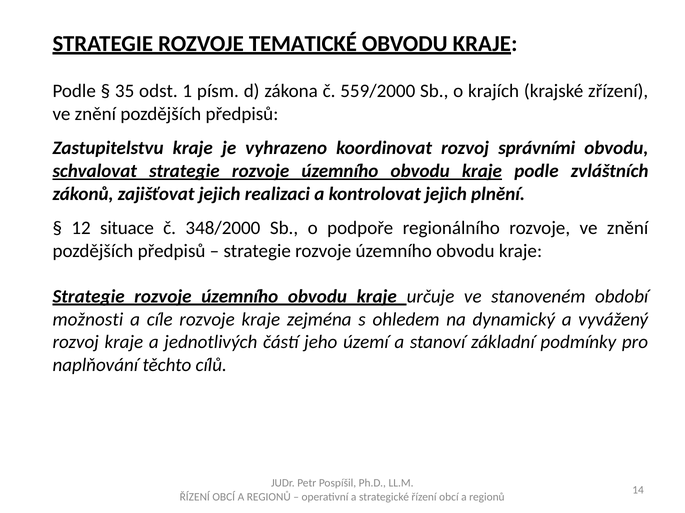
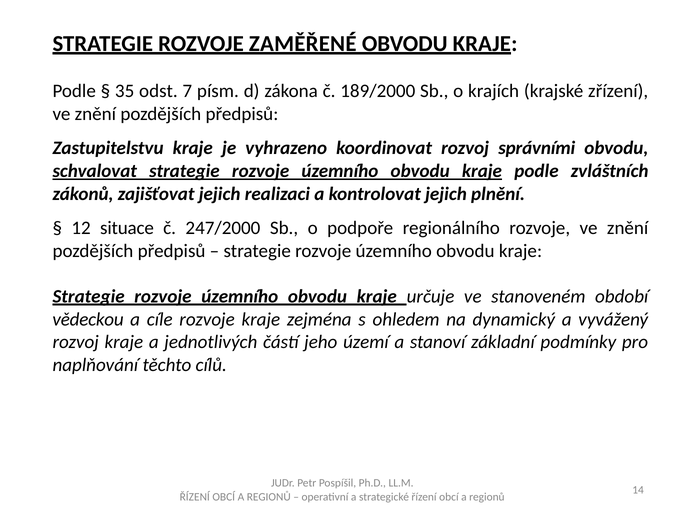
TEMATICKÉ: TEMATICKÉ -> ZAMĚŘENÉ
1: 1 -> 7
559/2000: 559/2000 -> 189/2000
348/2000: 348/2000 -> 247/2000
možnosti: možnosti -> vědeckou
